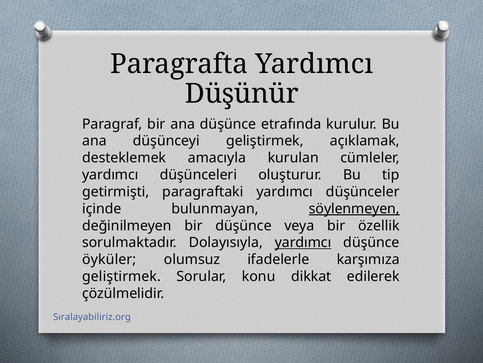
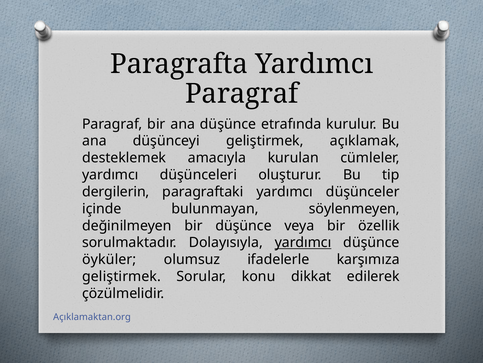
Düşünür at (242, 94): Düşünür -> Paragraf
getirmişti: getirmişti -> dergilerin
söylenmeyen underline: present -> none
Sıralayabiliriz.org: Sıralayabiliriz.org -> Açıklamaktan.org
